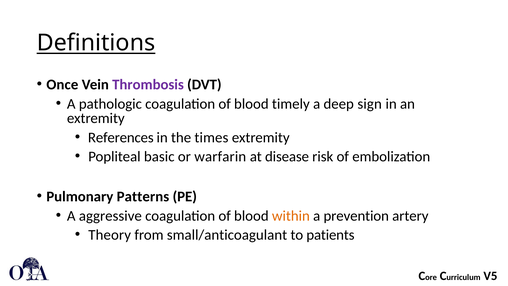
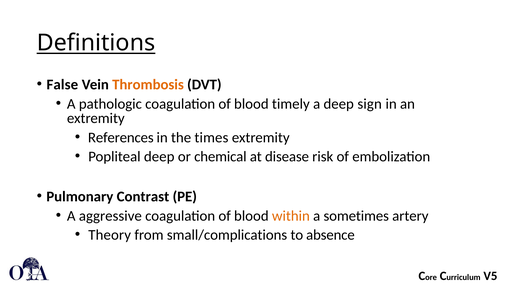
Once: Once -> False
Thrombosis colour: purple -> orange
Popliteal basic: basic -> deep
warfarin: warfarin -> chemical
Patterns: Patterns -> Contrast
prevention: prevention -> sometimes
small/anticoagulant: small/anticoagulant -> small/complications
patients: patients -> absence
